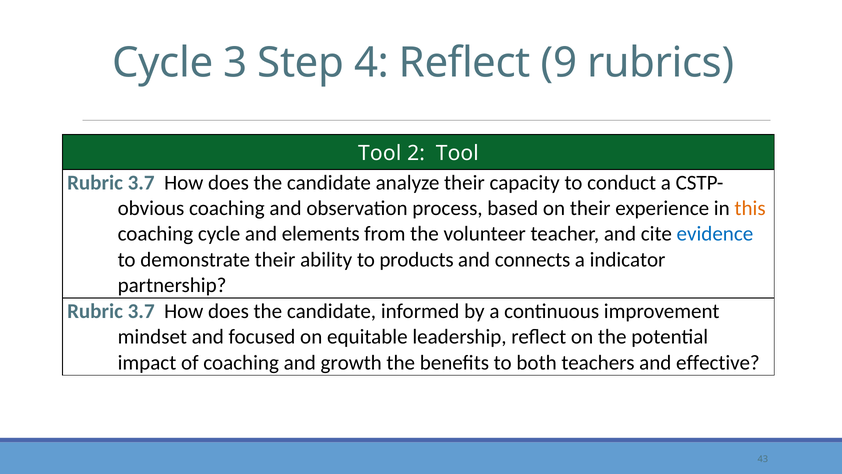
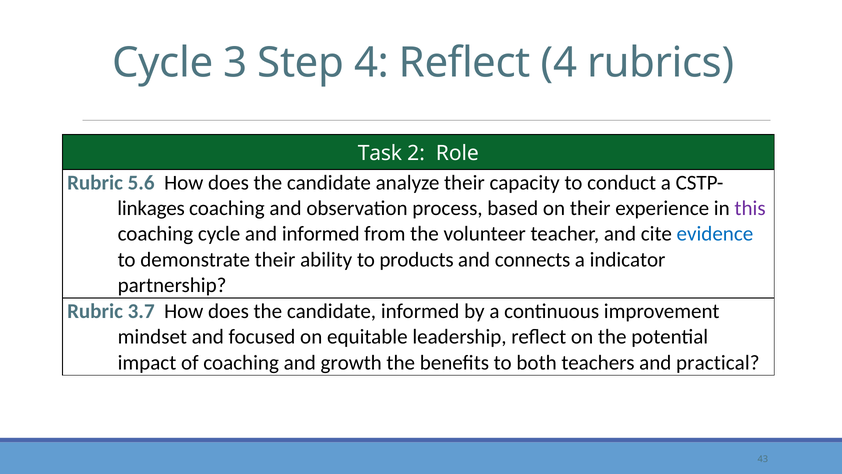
Reflect 9: 9 -> 4
Tool at (380, 153): Tool -> Task
2 Tool: Tool -> Role
3.7 at (141, 182): 3.7 -> 5.6
obvious: obvious -> linkages
this colour: orange -> purple
and elements: elements -> informed
effective: effective -> practical
